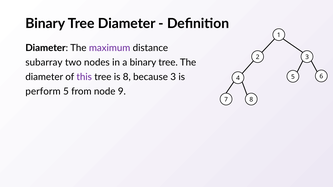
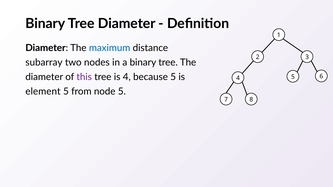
maximum colour: purple -> blue
is 8: 8 -> 4
because 3: 3 -> 5
perform: perform -> element
node 9: 9 -> 5
